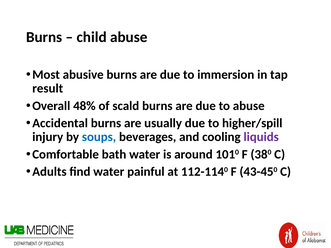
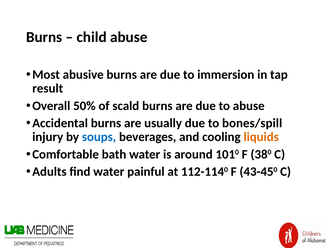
48%: 48% -> 50%
higher/spill: higher/spill -> bones/spill
liquids colour: purple -> orange
